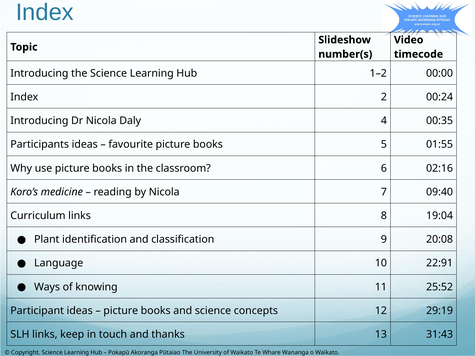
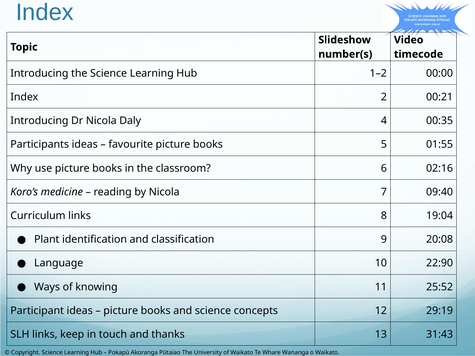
00:24: 00:24 -> 00:21
22:91: 22:91 -> 22:90
